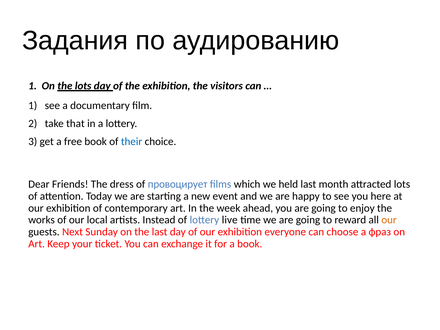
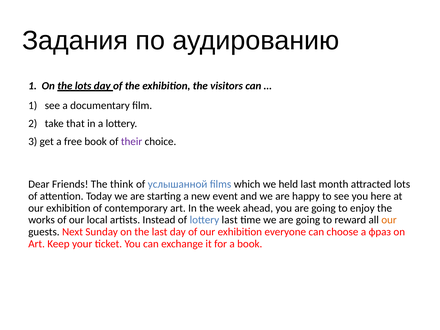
their colour: blue -> purple
dress: dress -> think
провоцирует: провоцирует -> услышанной
lottery live: live -> last
